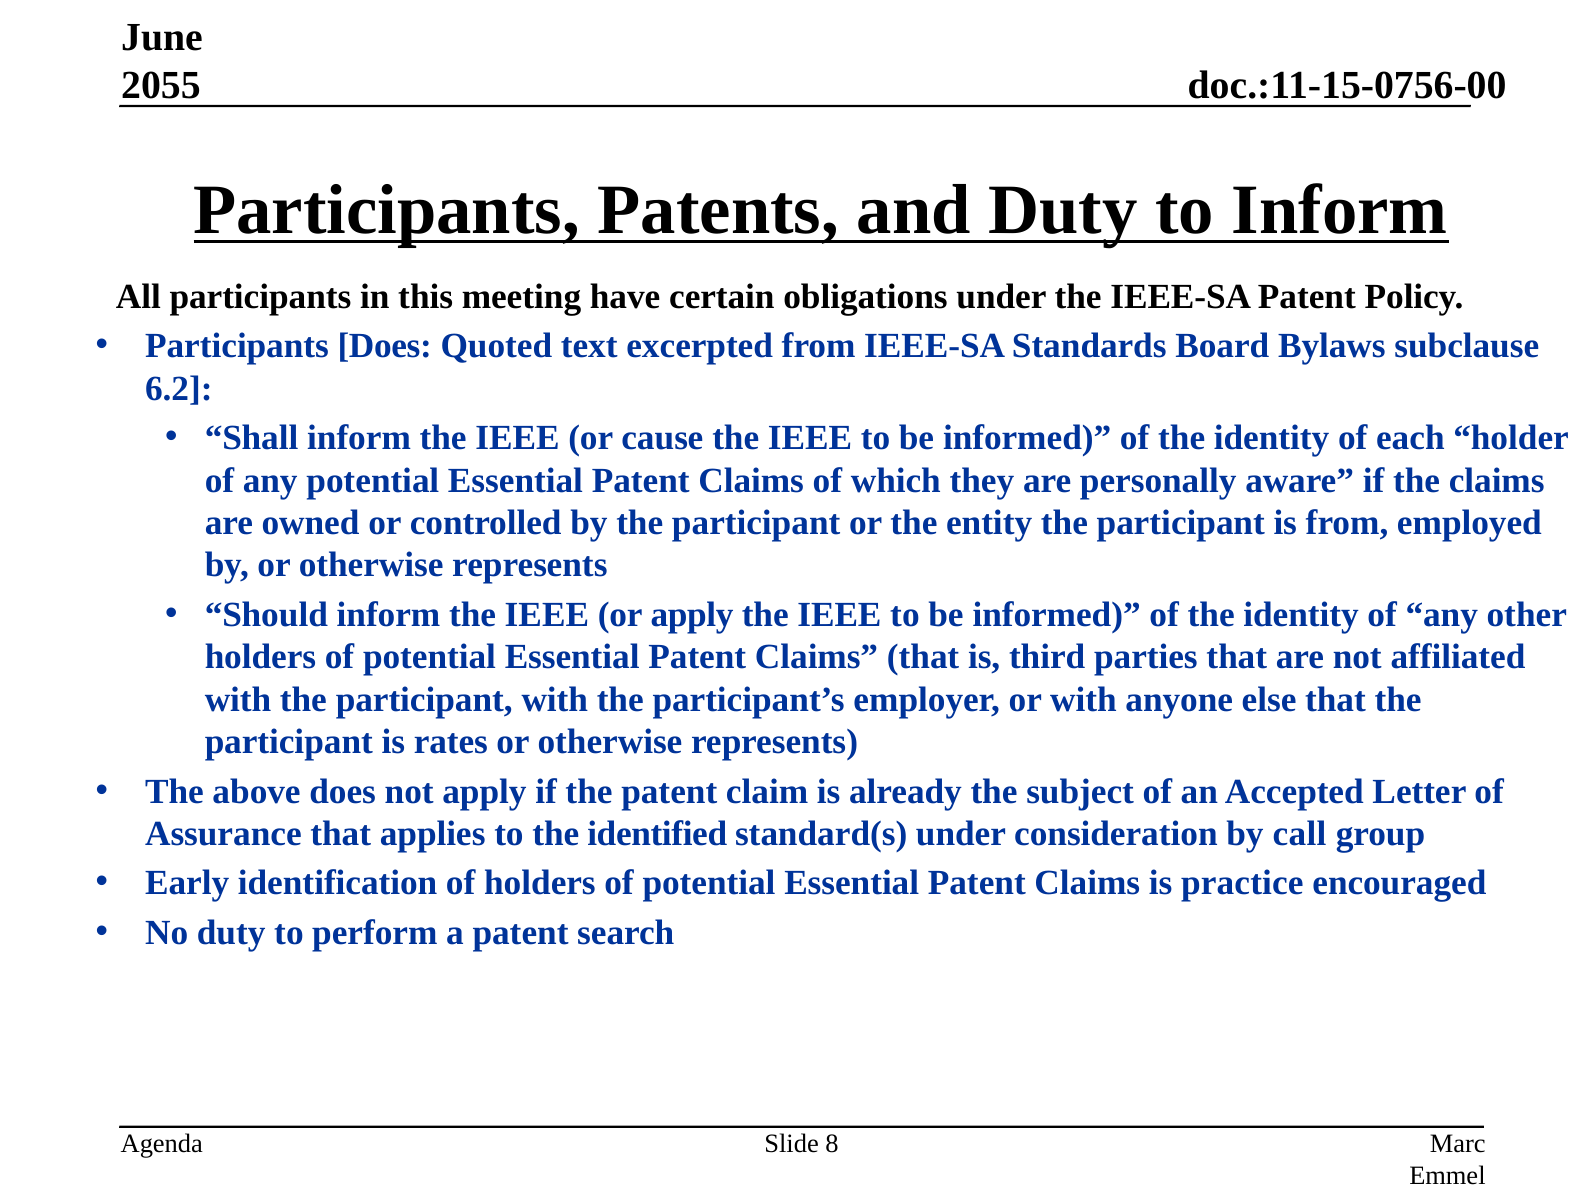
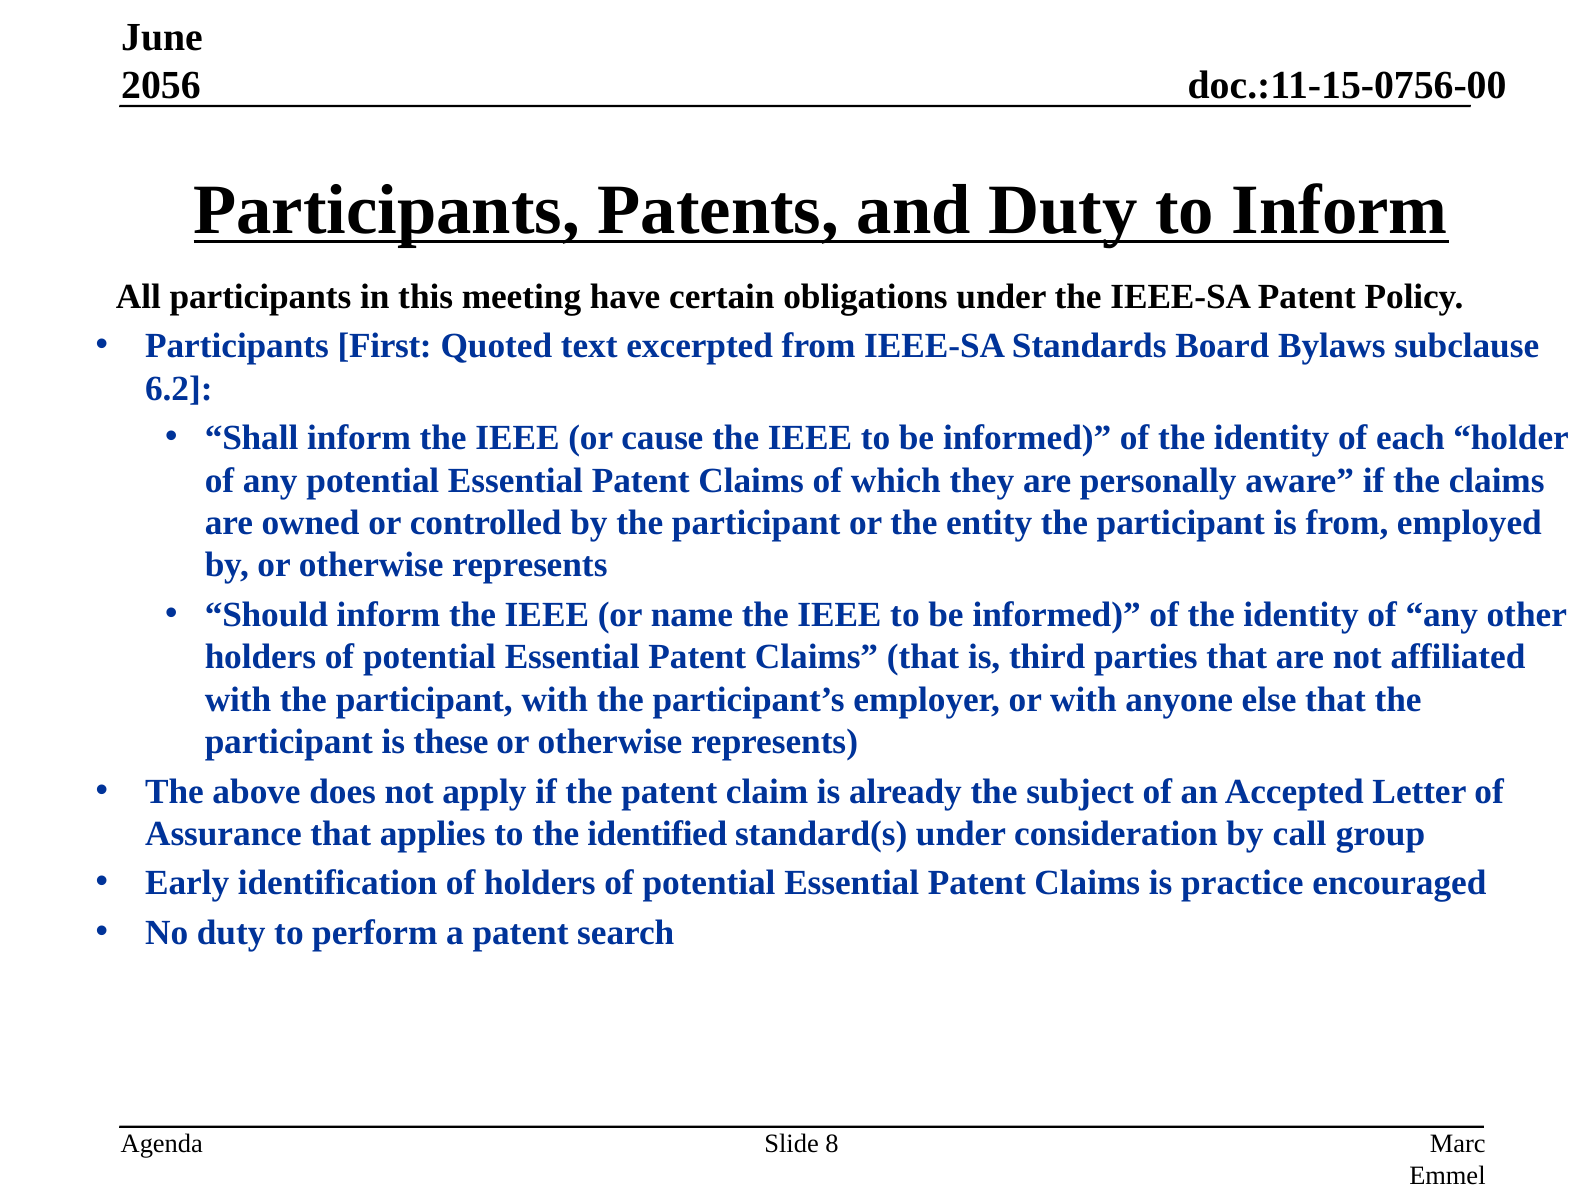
2055: 2055 -> 2056
Participants Does: Does -> First
or apply: apply -> name
rates: rates -> these
